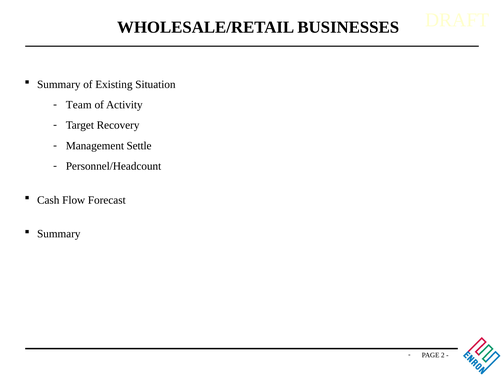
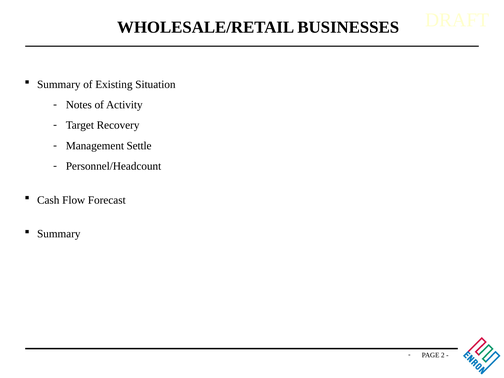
Team: Team -> Notes
